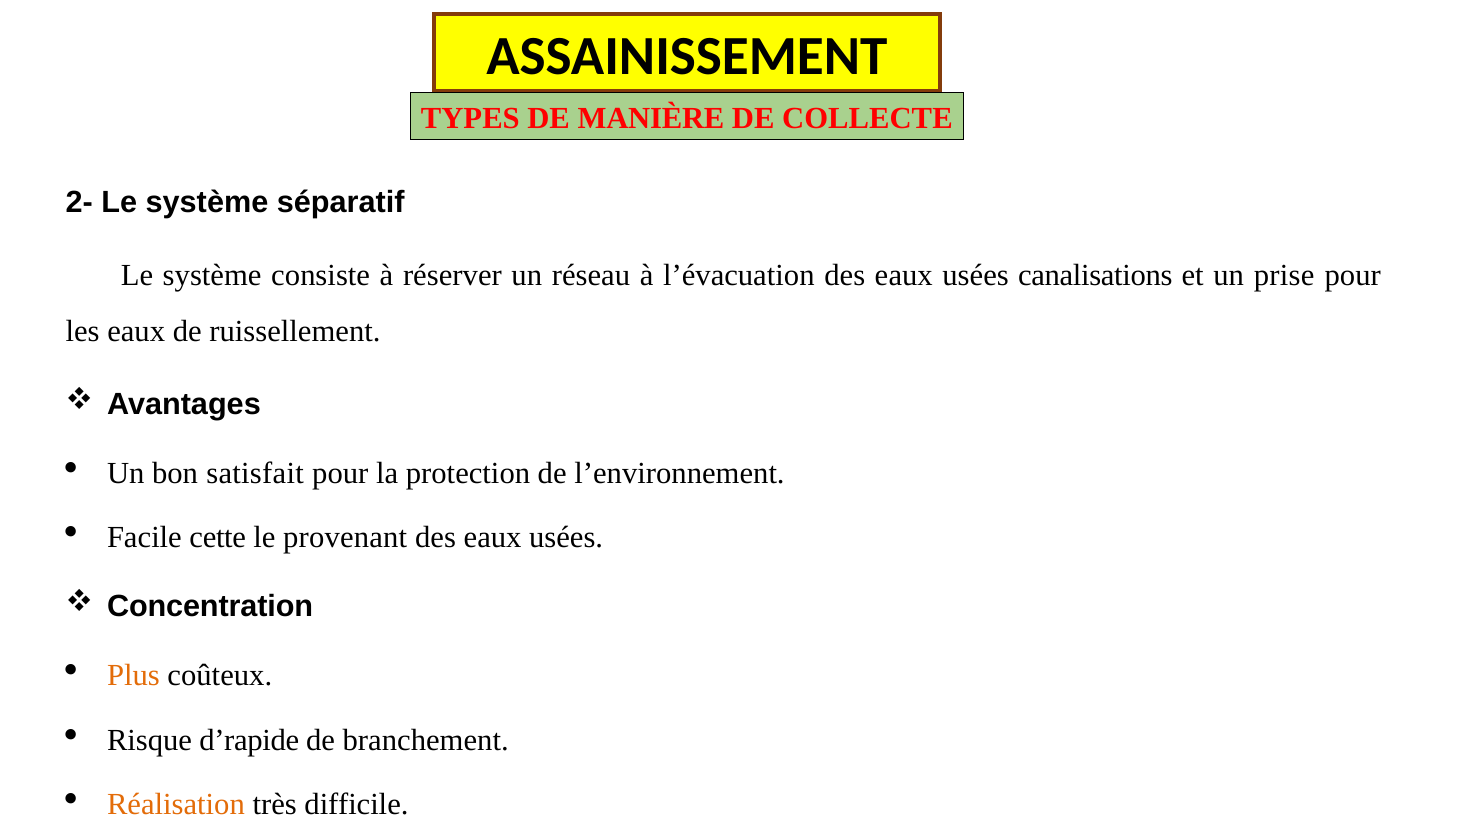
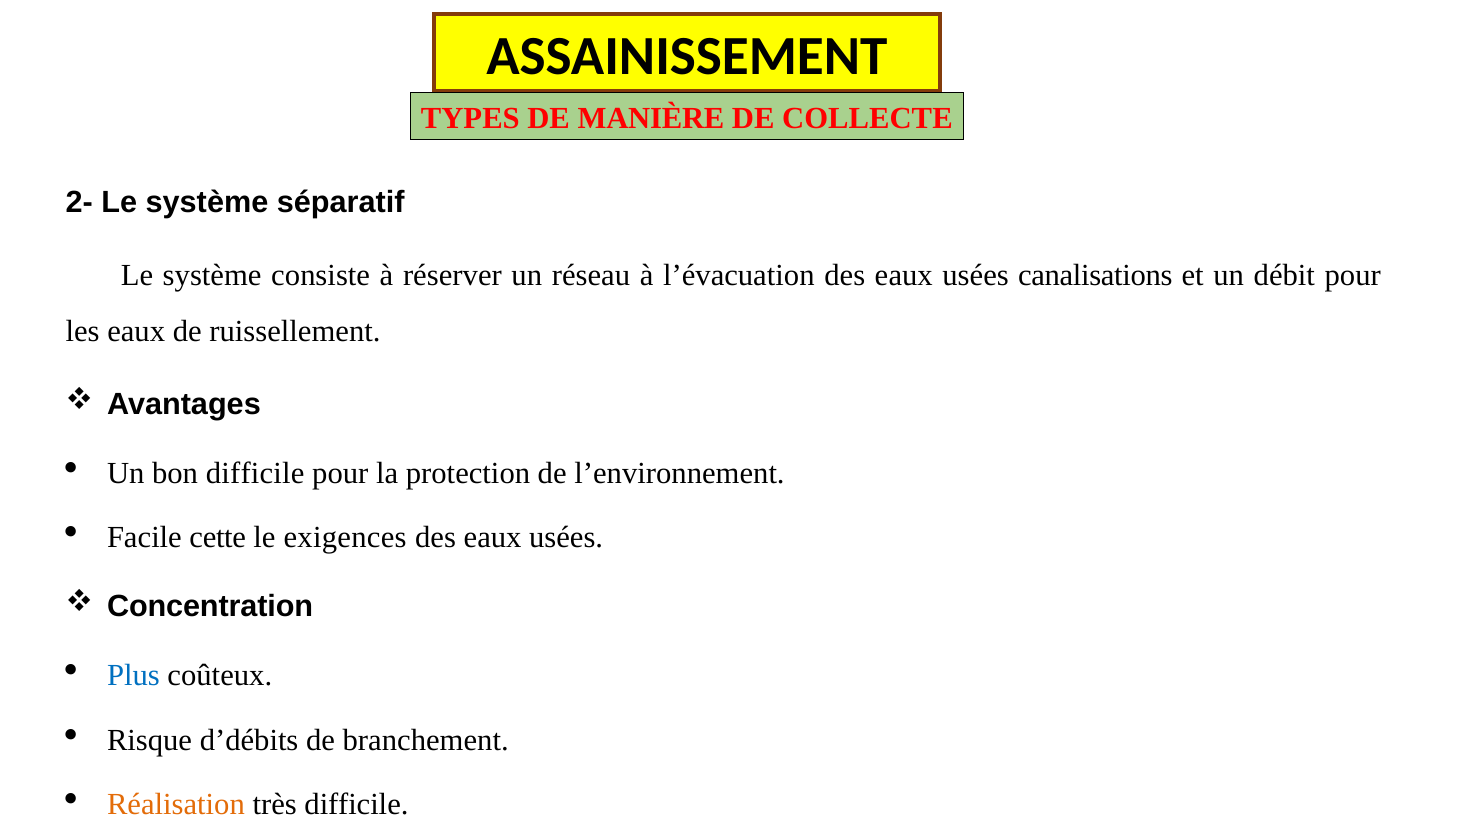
prise: prise -> débit
bon satisfait: satisfait -> difficile
provenant: provenant -> exigences
Plus colour: orange -> blue
d’rapide: d’rapide -> d’débits
